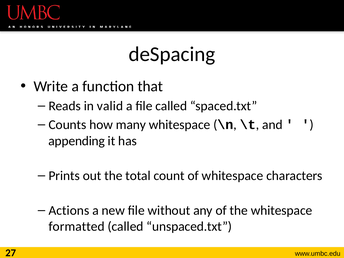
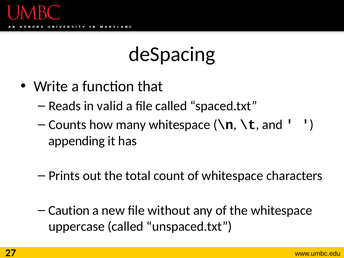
Actions: Actions -> Caution
formatted: formatted -> uppercase
